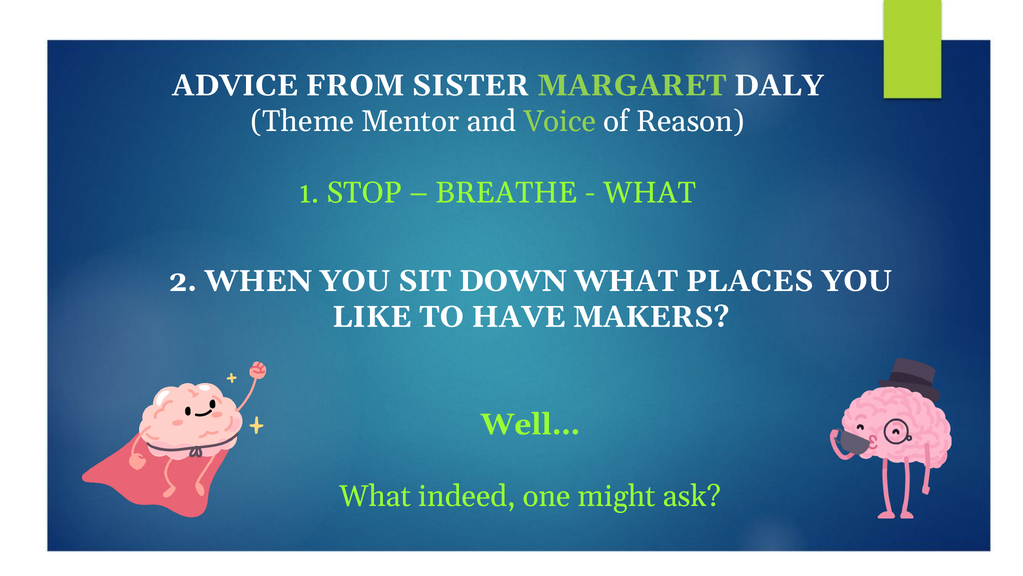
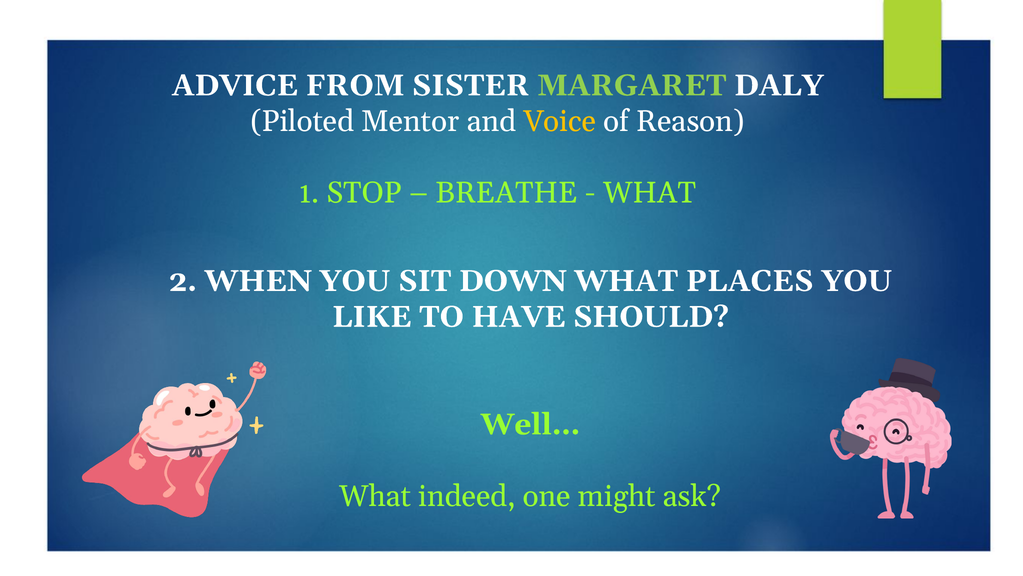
Theme: Theme -> Piloted
Voice colour: light green -> yellow
MAKERS: MAKERS -> SHOULD
